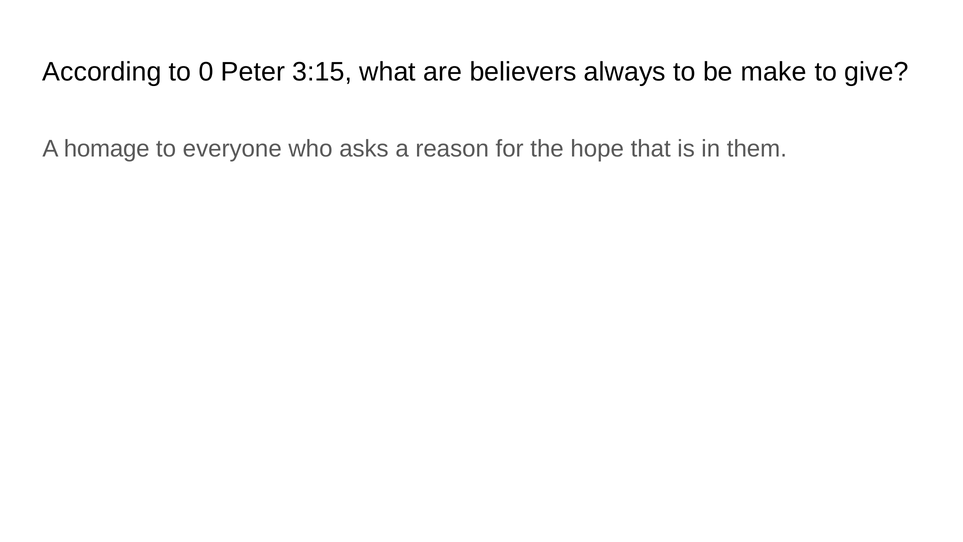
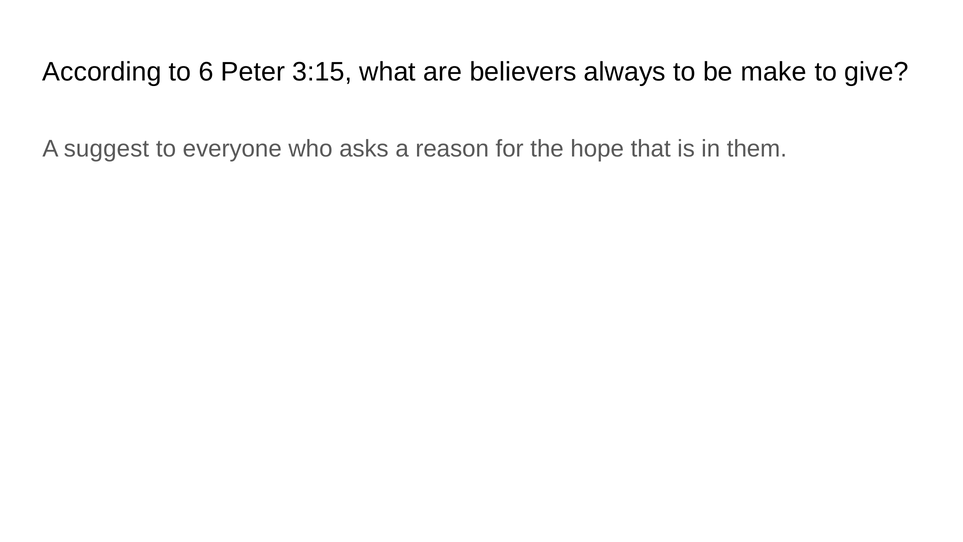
0: 0 -> 6
homage: homage -> suggest
